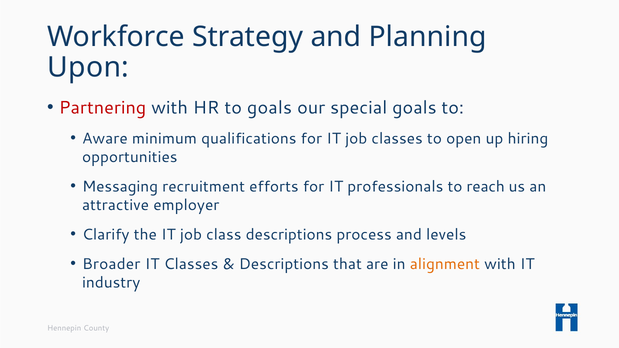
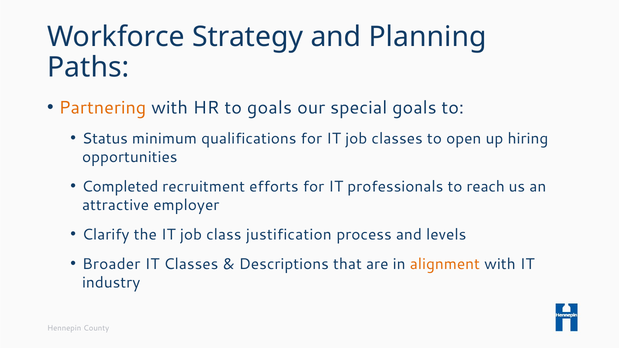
Upon: Upon -> Paths
Partnering colour: red -> orange
Aware: Aware -> Status
Messaging: Messaging -> Completed
class descriptions: descriptions -> justification
